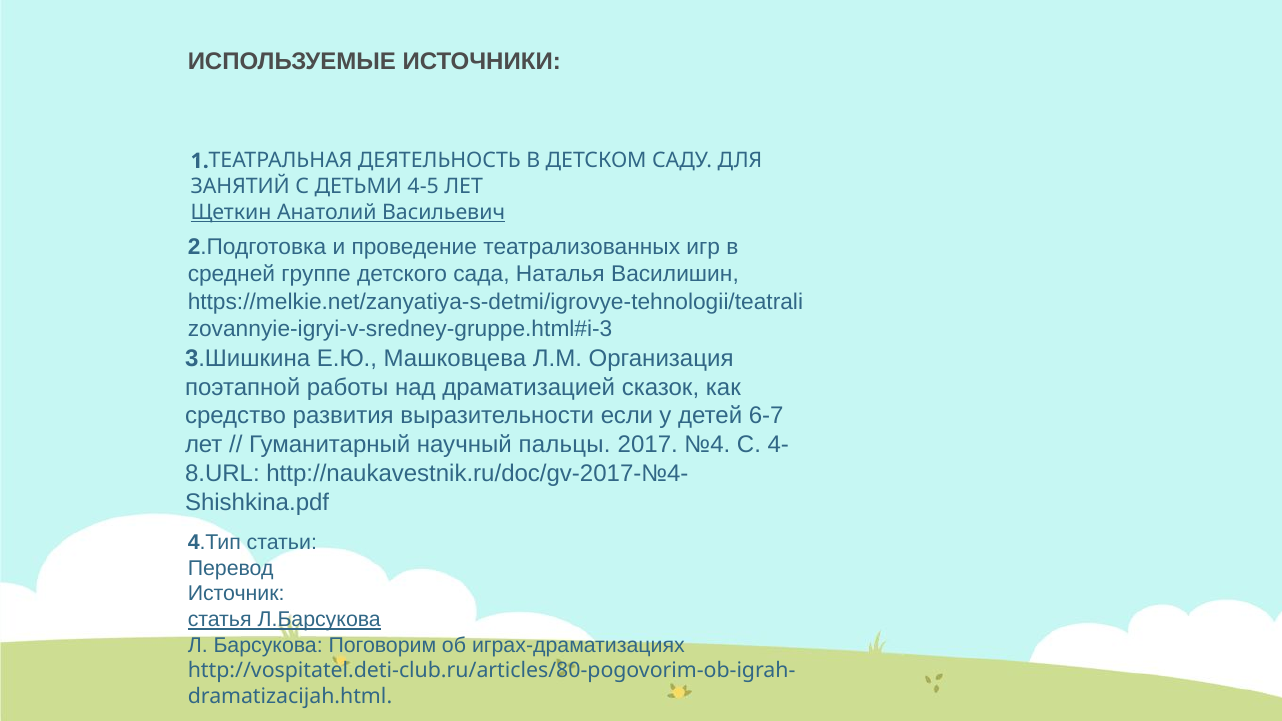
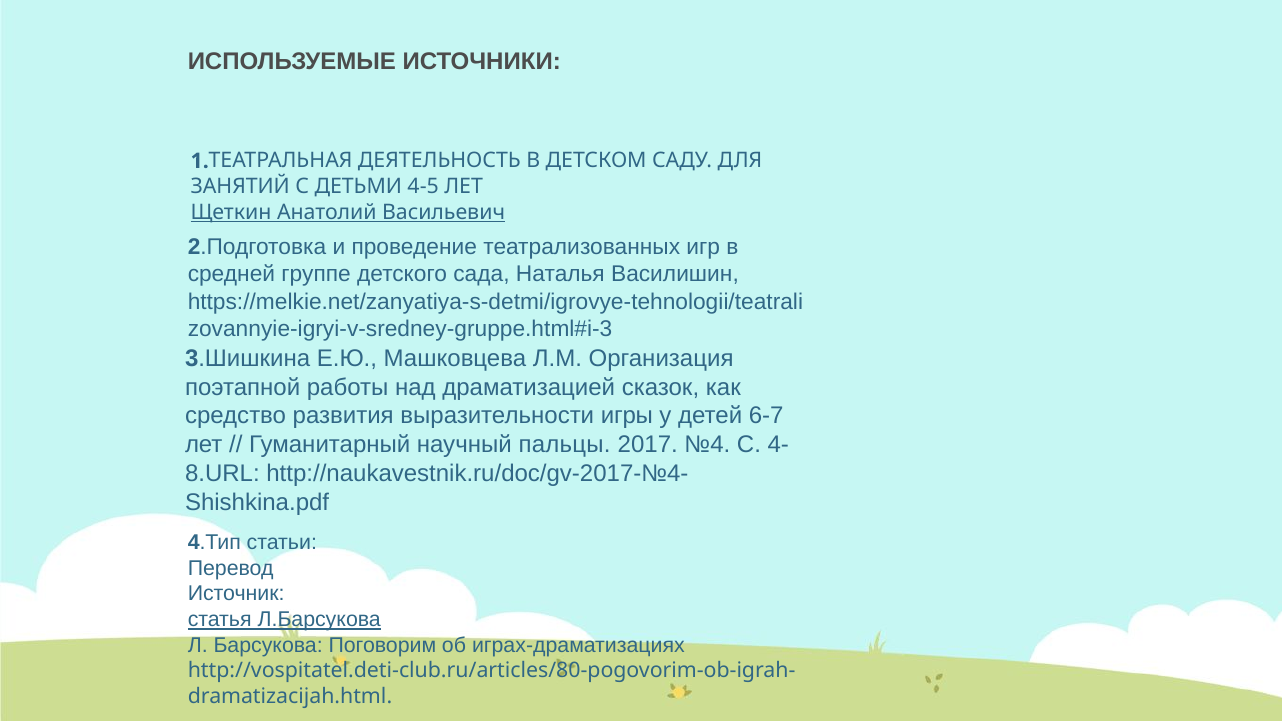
если: если -> игры
